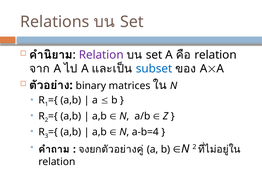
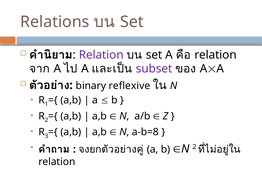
subset colour: blue -> purple
matrices: matrices -> reflexive
a-b=4: a-b=4 -> a-b=8
